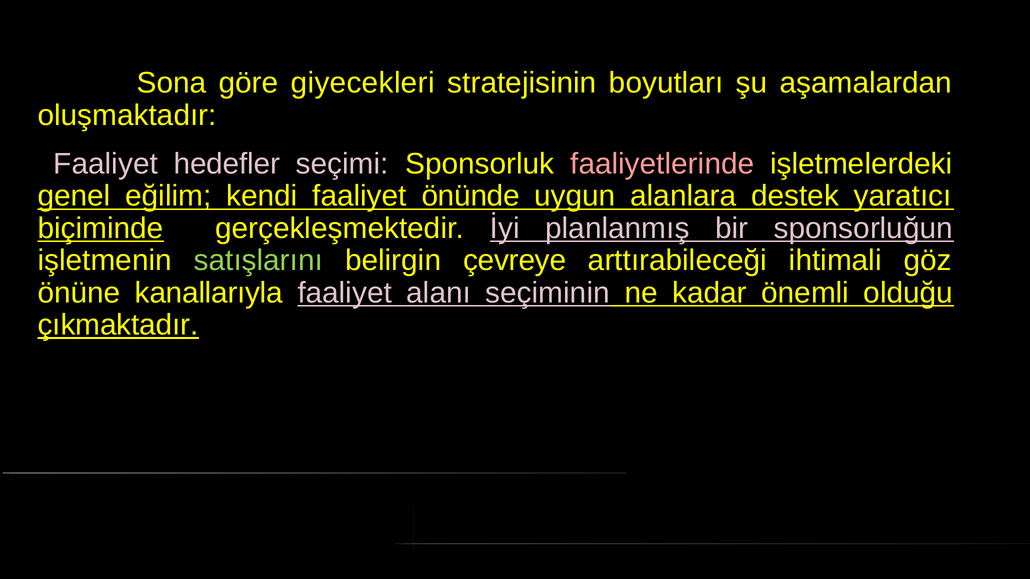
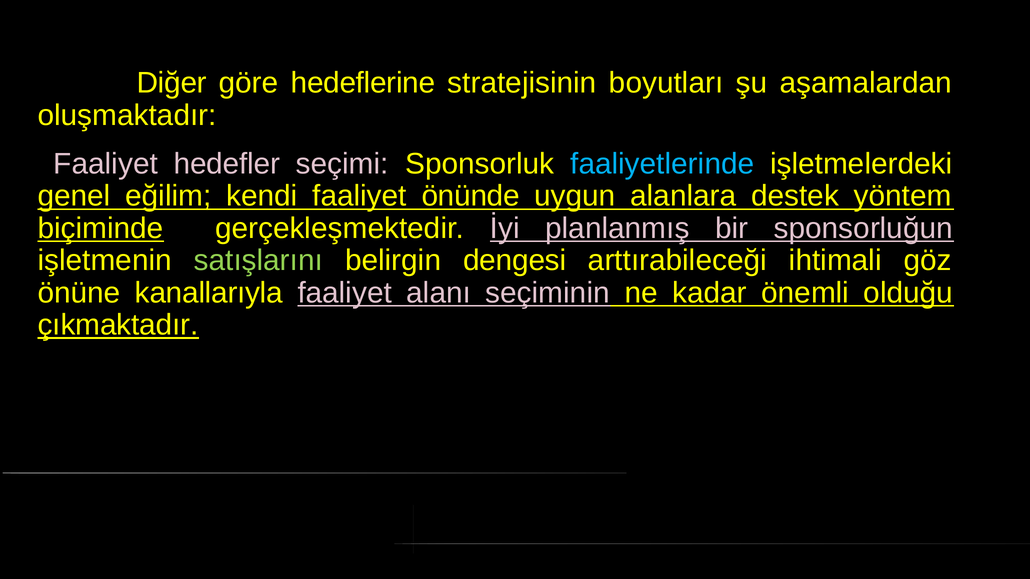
Sona: Sona -> Diğer
giyecekleri: giyecekleri -> hedeflerine
faaliyetlerinde colour: pink -> light blue
yaratıcı: yaratıcı -> yöntem
çevreye: çevreye -> dengesi
